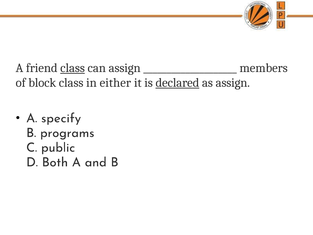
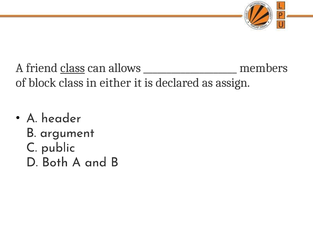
can assign: assign -> allows
declared underline: present -> none
specify: specify -> header
programs: programs -> argument
